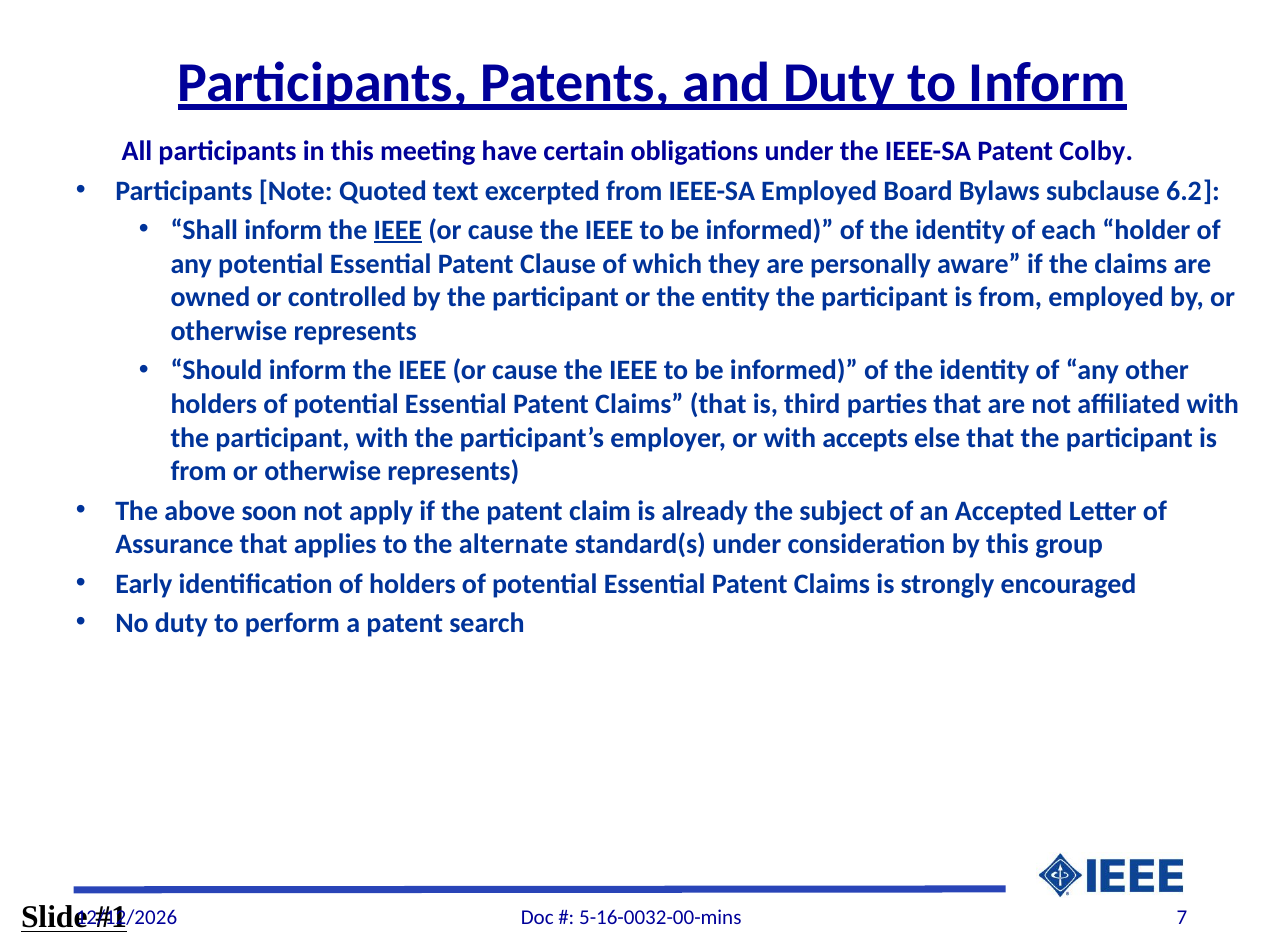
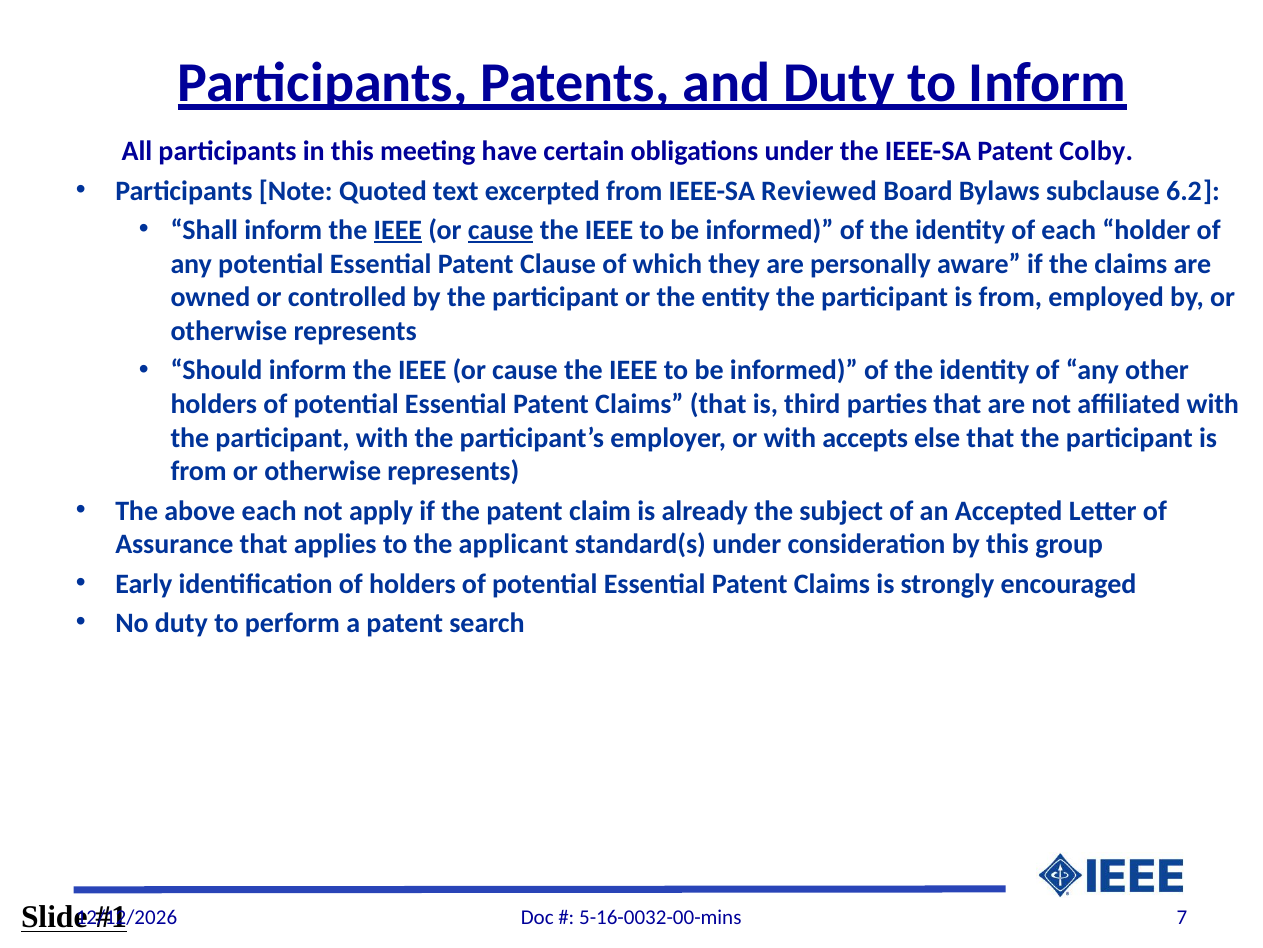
IEEE-SA Employed: Employed -> Reviewed
cause at (501, 230) underline: none -> present
above soon: soon -> each
alternate: alternate -> applicant
